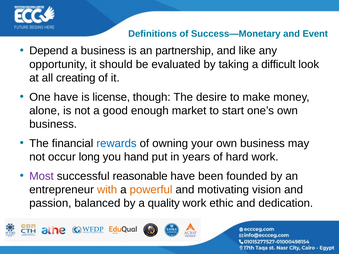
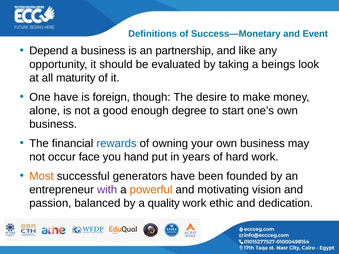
difficult: difficult -> beings
creating: creating -> maturity
license: license -> foreign
market: market -> degree
long: long -> face
Most colour: purple -> orange
reasonable: reasonable -> generators
with colour: orange -> purple
